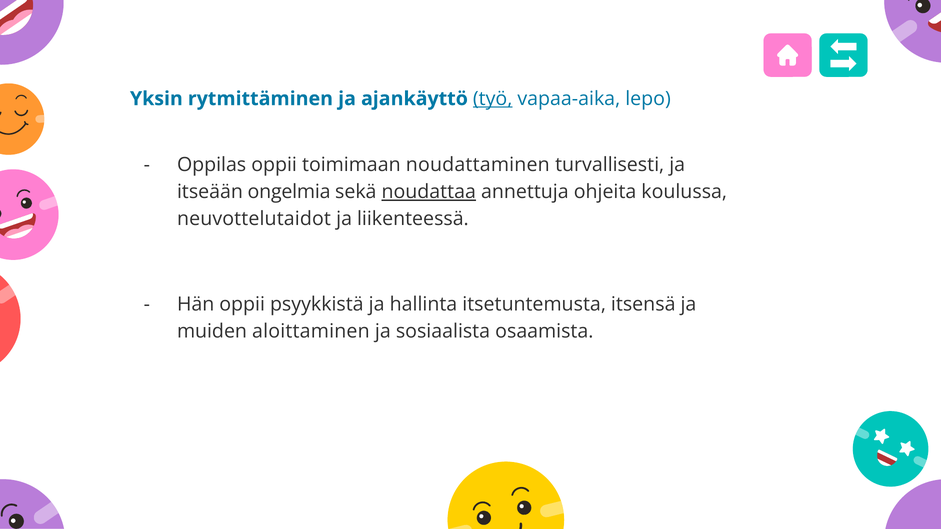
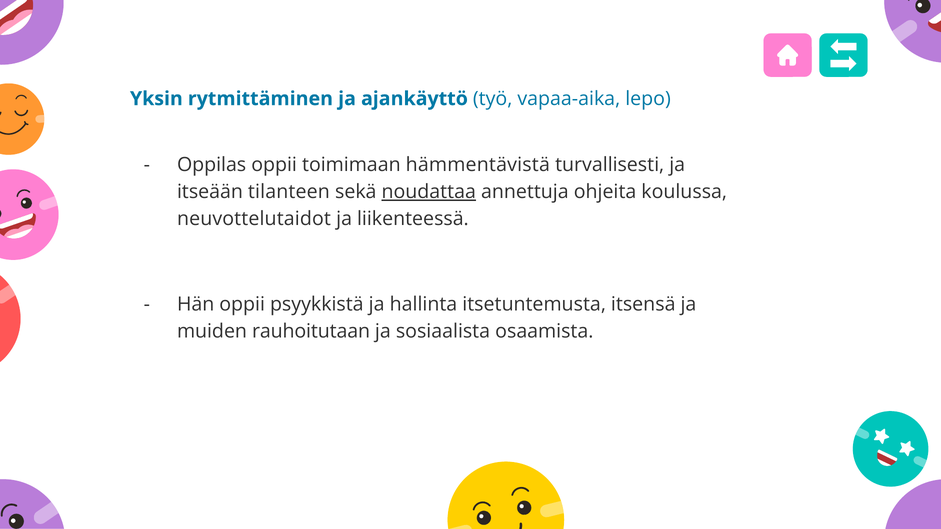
työ underline: present -> none
noudattaminen: noudattaminen -> hämmentävistä
ongelmia: ongelmia -> tilanteen
aloittaminen: aloittaminen -> rauhoitutaan
